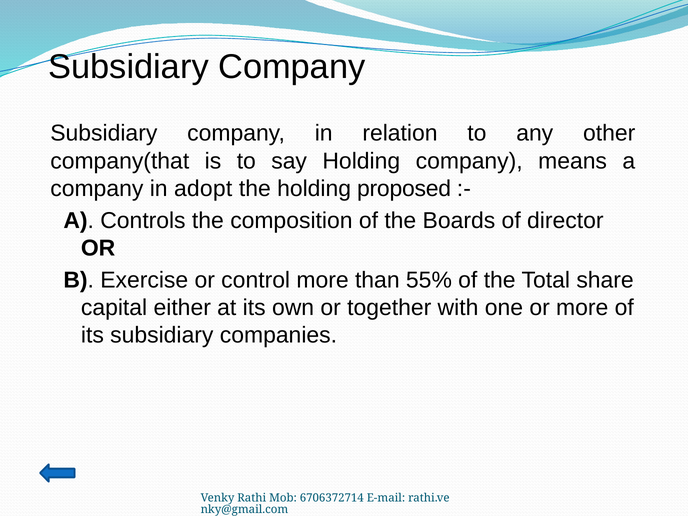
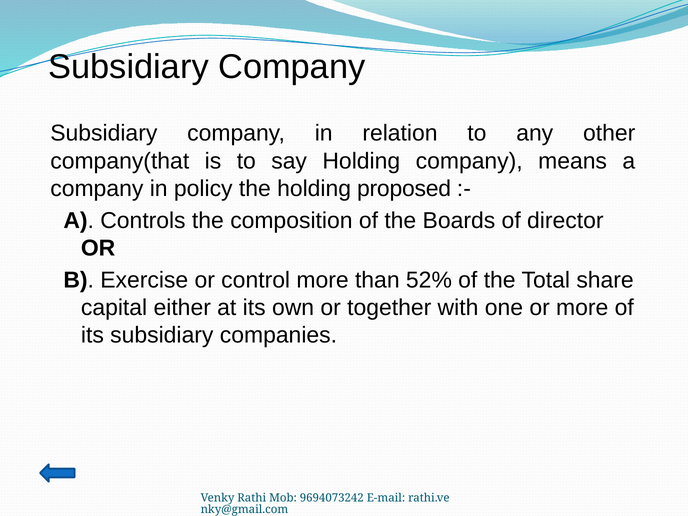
adopt: adopt -> policy
55%: 55% -> 52%
6706372714: 6706372714 -> 9694073242
